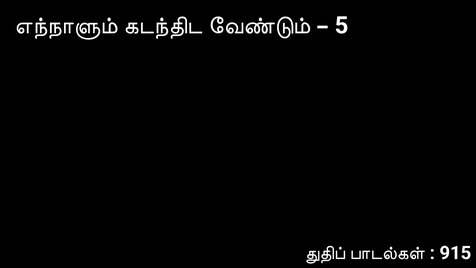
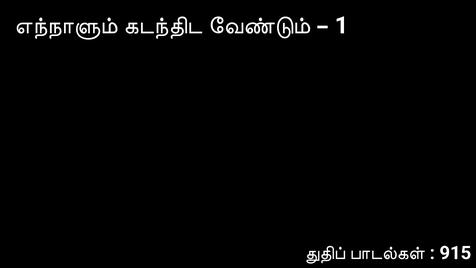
5: 5 -> 1
